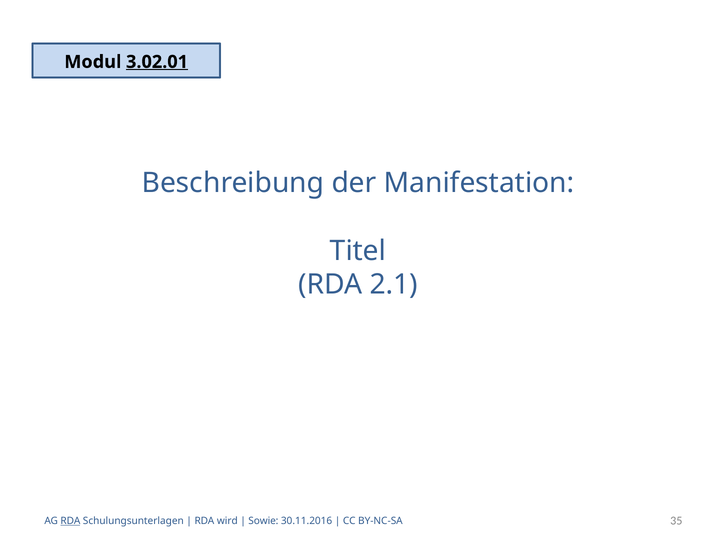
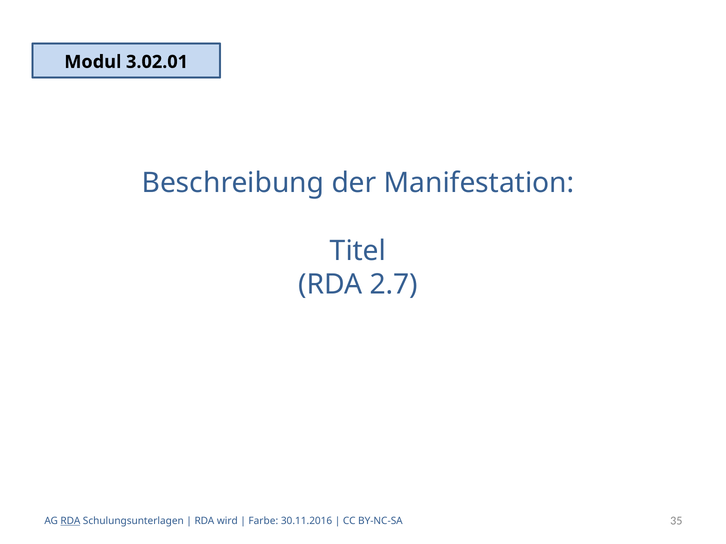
3.02.01 underline: present -> none
2.1: 2.1 -> 2.7
Sowie: Sowie -> Farbe
